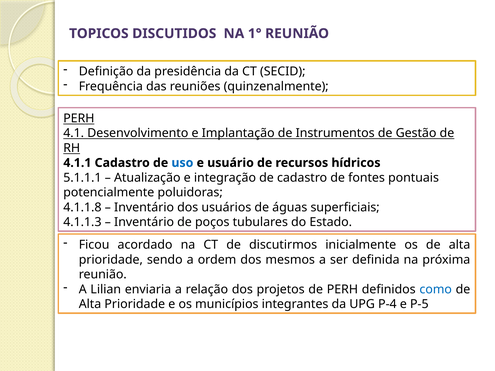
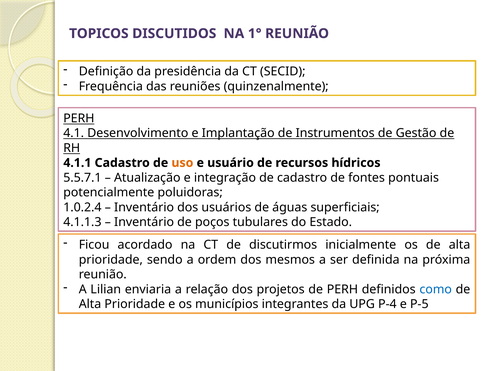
uso colour: blue -> orange
5.1.1.1: 5.1.1.1 -> 5.5.7.1
4.1.1.8: 4.1.1.8 -> 1.0.2.4
